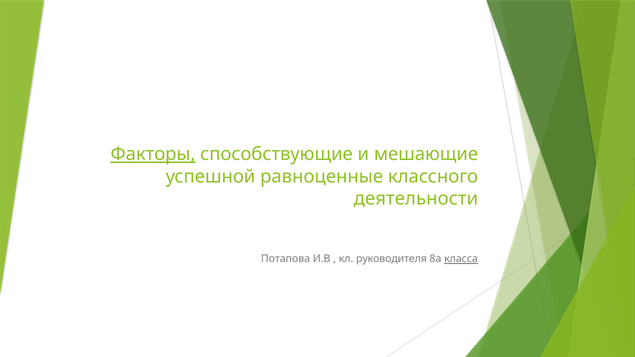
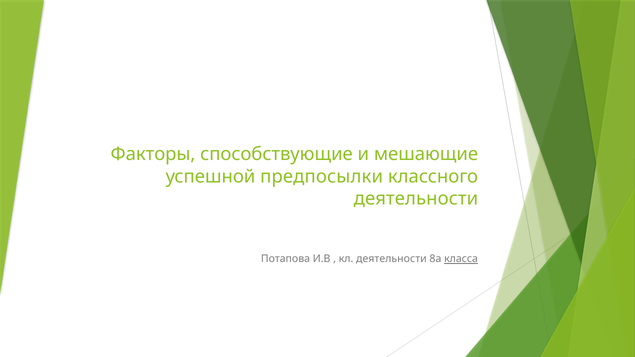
Факторы underline: present -> none
равноценные: равноценные -> предпосылки
кл руководителя: руководителя -> деятельности
